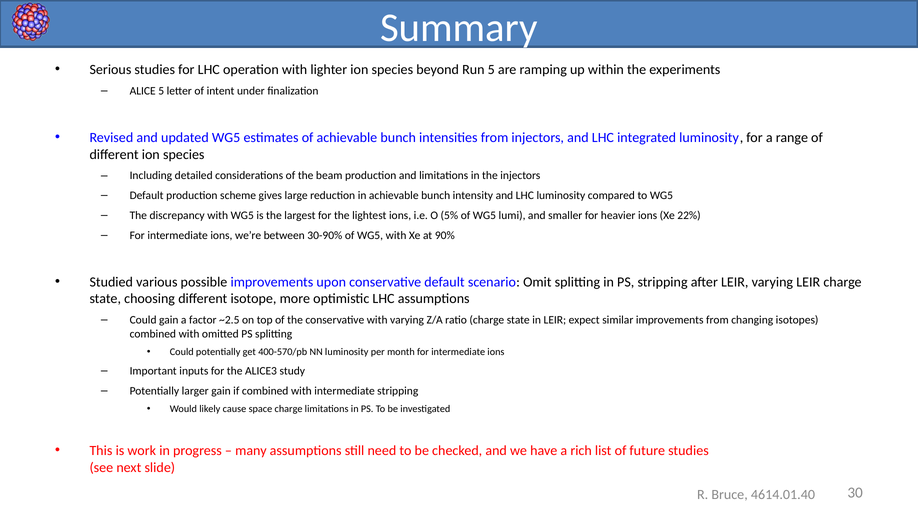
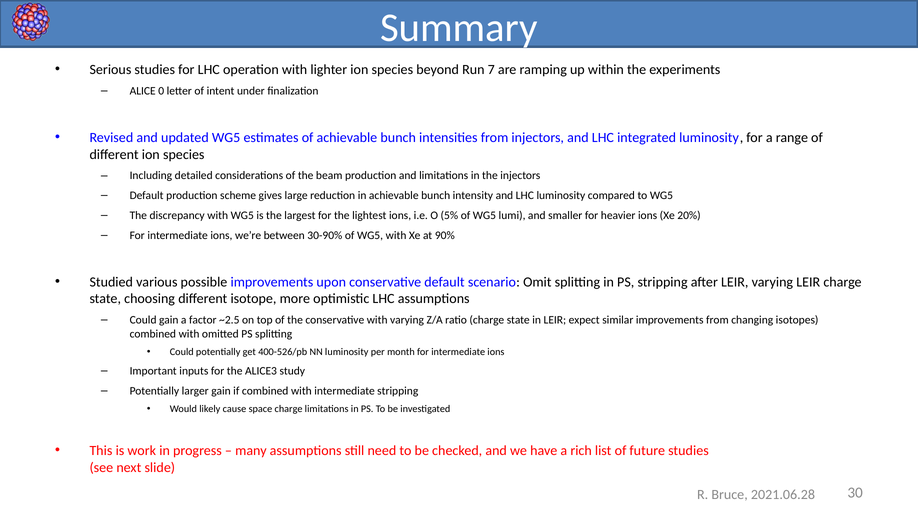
Run 5: 5 -> 7
ALICE 5: 5 -> 0
22%: 22% -> 20%
400-570/pb: 400-570/pb -> 400-526/pb
4614.01.40: 4614.01.40 -> 2021.06.28
